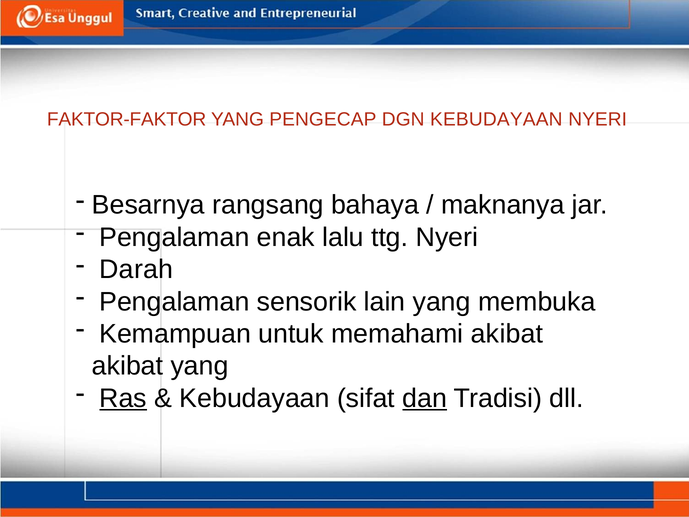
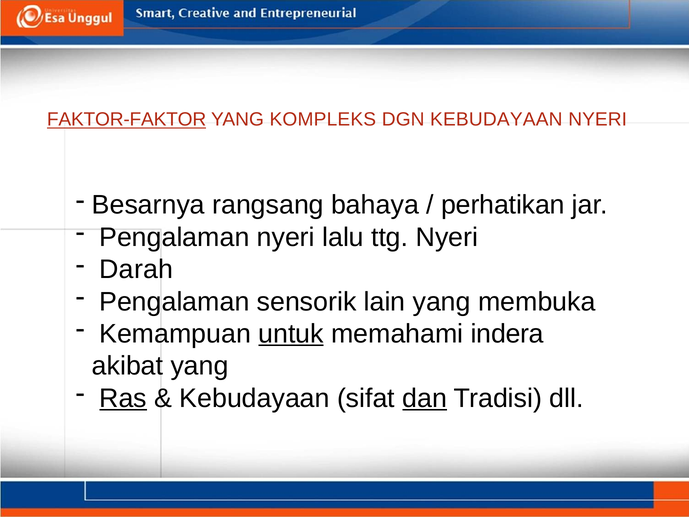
FAKTOR-FAKTOR underline: none -> present
PENGECAP: PENGECAP -> KOMPLEKS
maknanya: maknanya -> perhatikan
Pengalaman enak: enak -> nyeri
untuk underline: none -> present
memahami akibat: akibat -> indera
